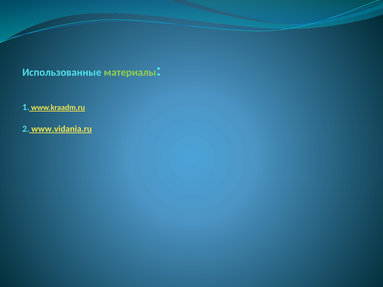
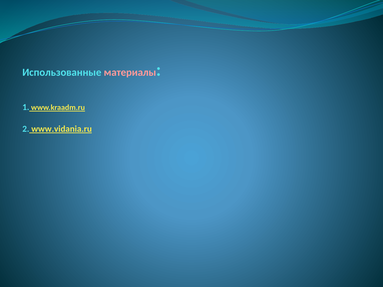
материалы colour: light green -> pink
